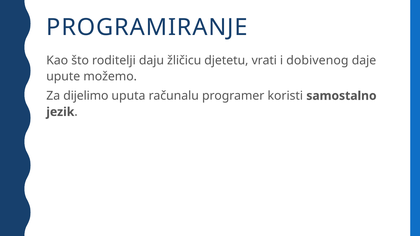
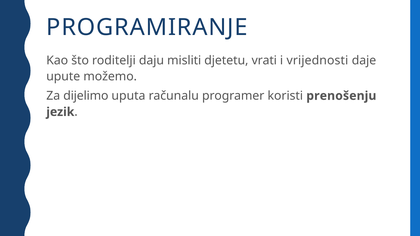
žličicu: žličicu -> misliti
dobivenog: dobivenog -> vrijednosti
samostalno: samostalno -> prenošenju
